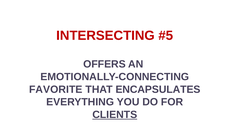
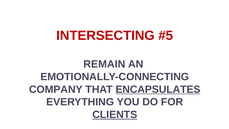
OFFERS: OFFERS -> REMAIN
FAVORITE: FAVORITE -> COMPANY
ENCAPSULATES underline: none -> present
